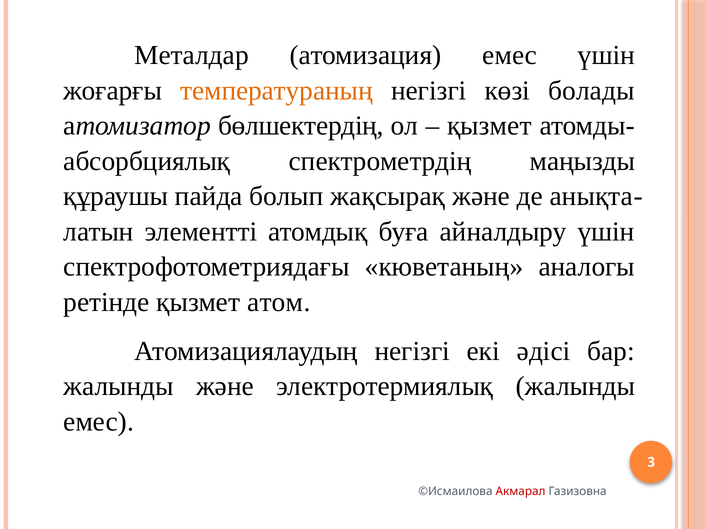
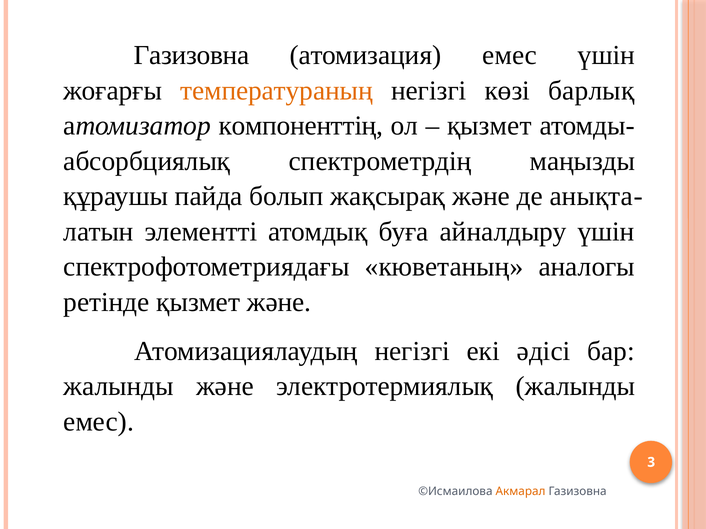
Металдар at (191, 55): Металдар -> Газизовна
болады: болады -> барлық
бөлшектердің: бөлшектердің -> компоненттің
қызмет атом: атом -> және
Акмарал colour: red -> orange
